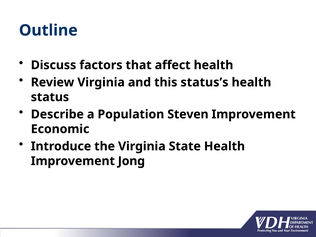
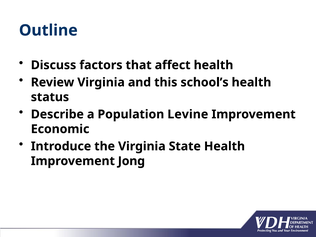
status’s: status’s -> school’s
Steven: Steven -> Levine
